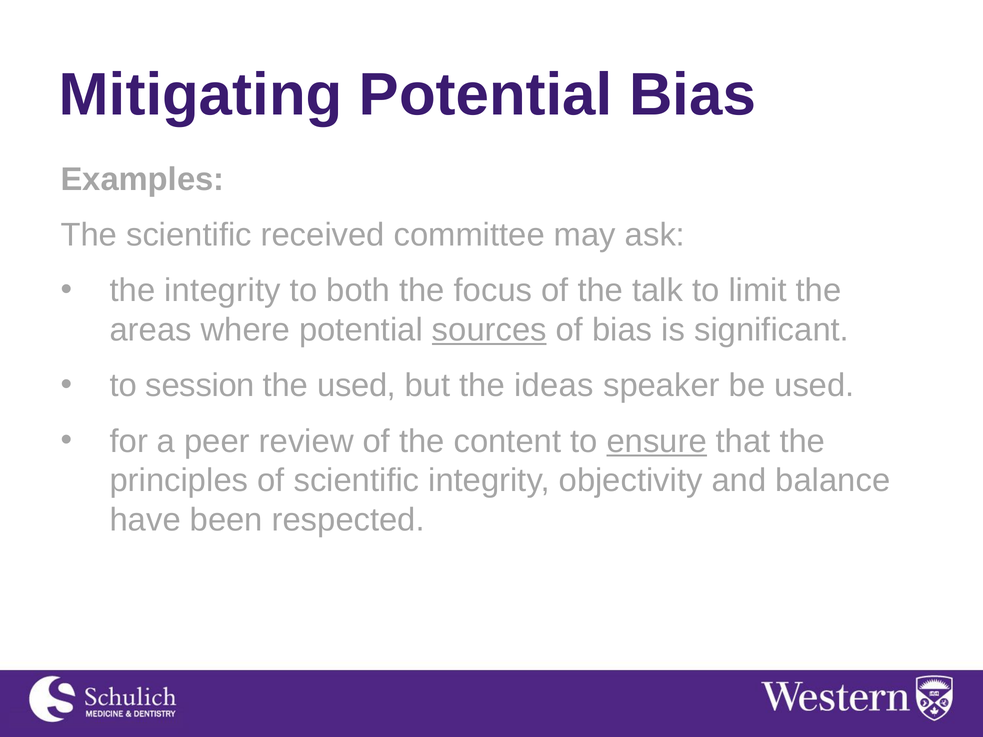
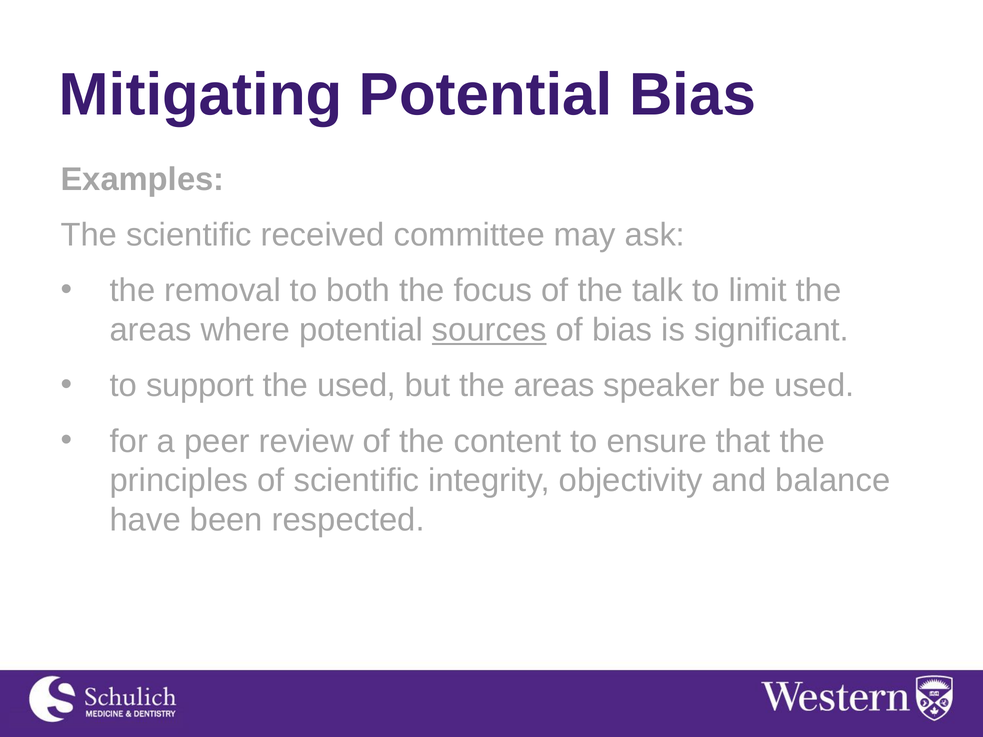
the integrity: integrity -> removal
session: session -> support
but the ideas: ideas -> areas
ensure underline: present -> none
